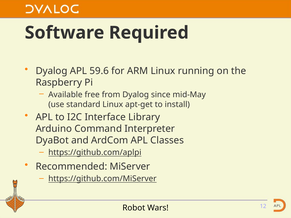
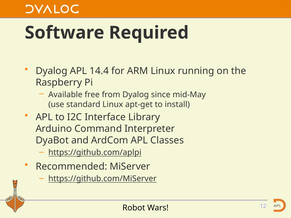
59.6: 59.6 -> 14.4
